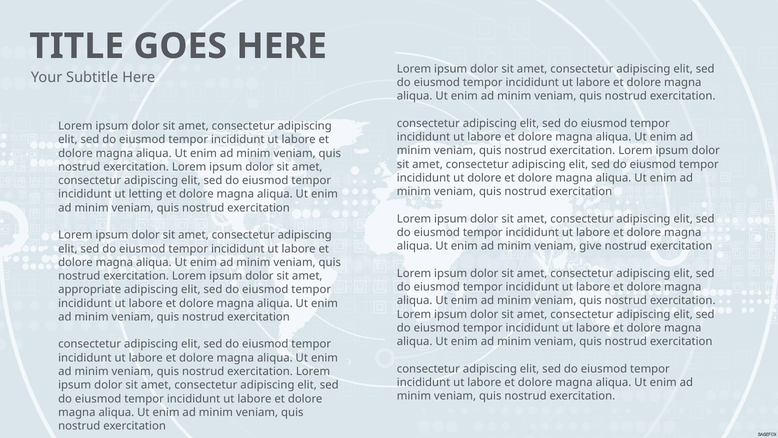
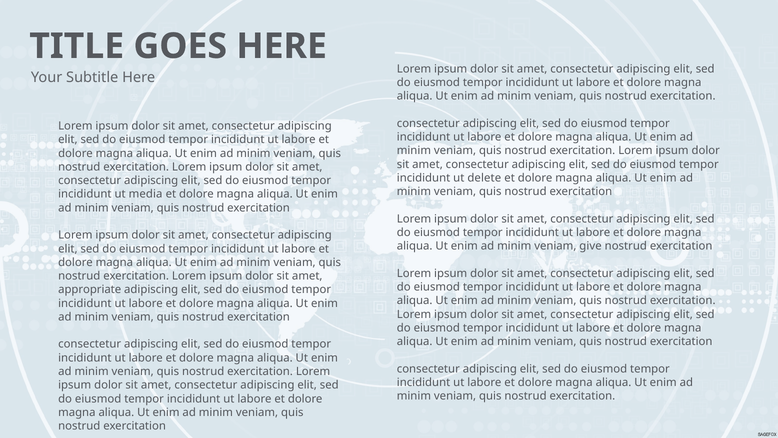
ut dolore: dolore -> delete
letting: letting -> media
